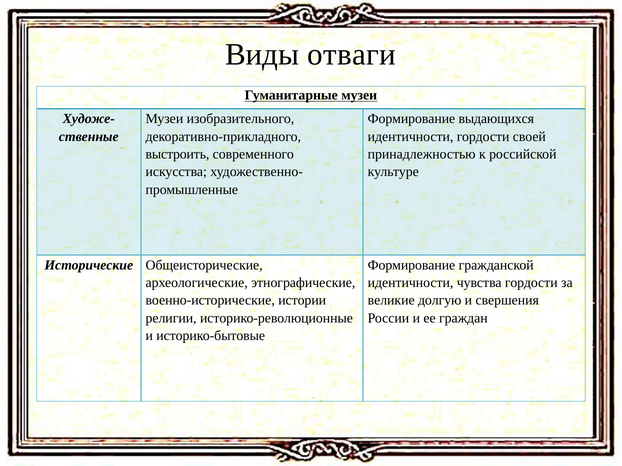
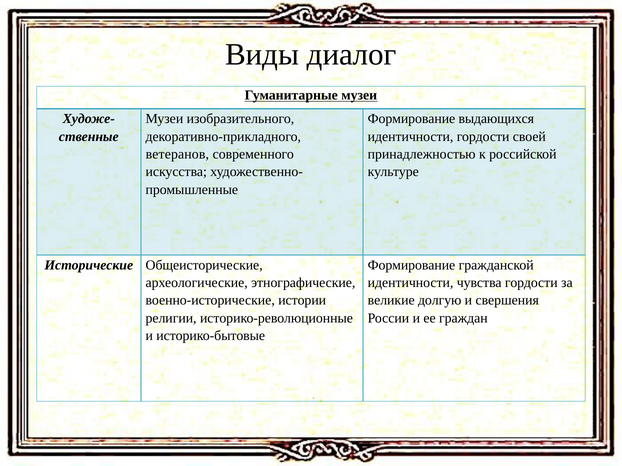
отваги: отваги -> диалог
выстроить: выстроить -> ветеранов
